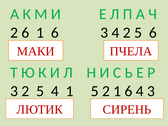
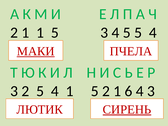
6 at (25, 33): 6 -> 1
6 at (55, 33): 6 -> 5
4 2: 2 -> 5
6 at (153, 33): 6 -> 4
МАКИ underline: none -> present
СИРЕНЬ underline: none -> present
